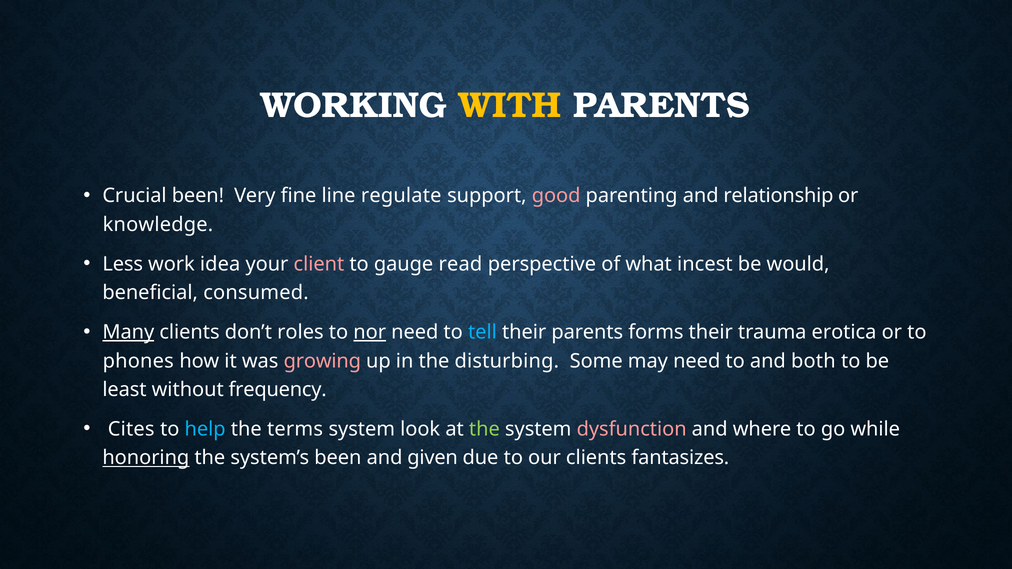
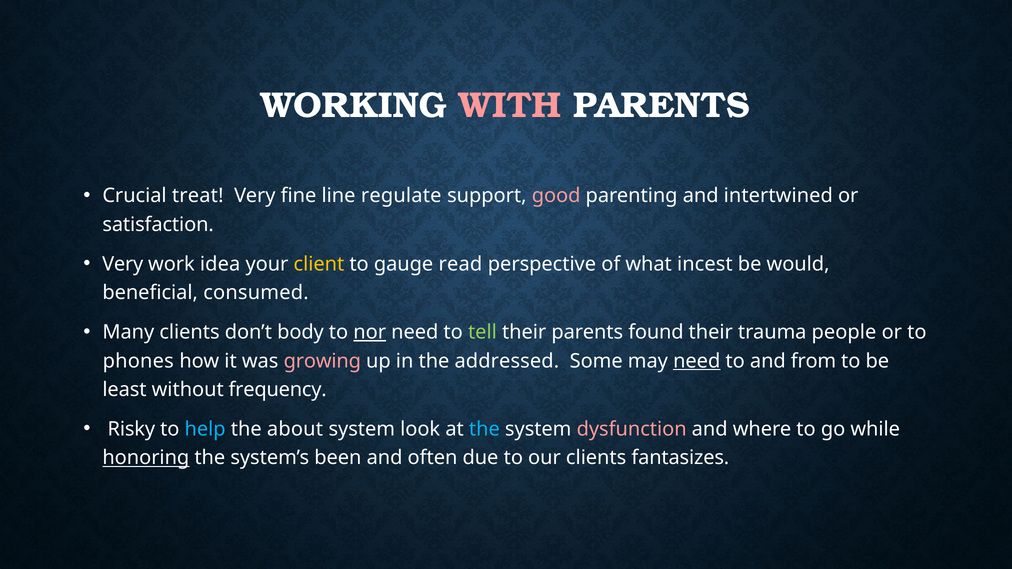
WITH colour: yellow -> pink
Crucial been: been -> treat
relationship: relationship -> intertwined
knowledge: knowledge -> satisfaction
Less at (123, 264): Less -> Very
client colour: pink -> yellow
Many underline: present -> none
roles: roles -> body
tell colour: light blue -> light green
forms: forms -> found
erotica: erotica -> people
disturbing: disturbing -> addressed
need at (697, 361) underline: none -> present
both: both -> from
Cites: Cites -> Risky
terms: terms -> about
the at (484, 429) colour: light green -> light blue
given: given -> often
